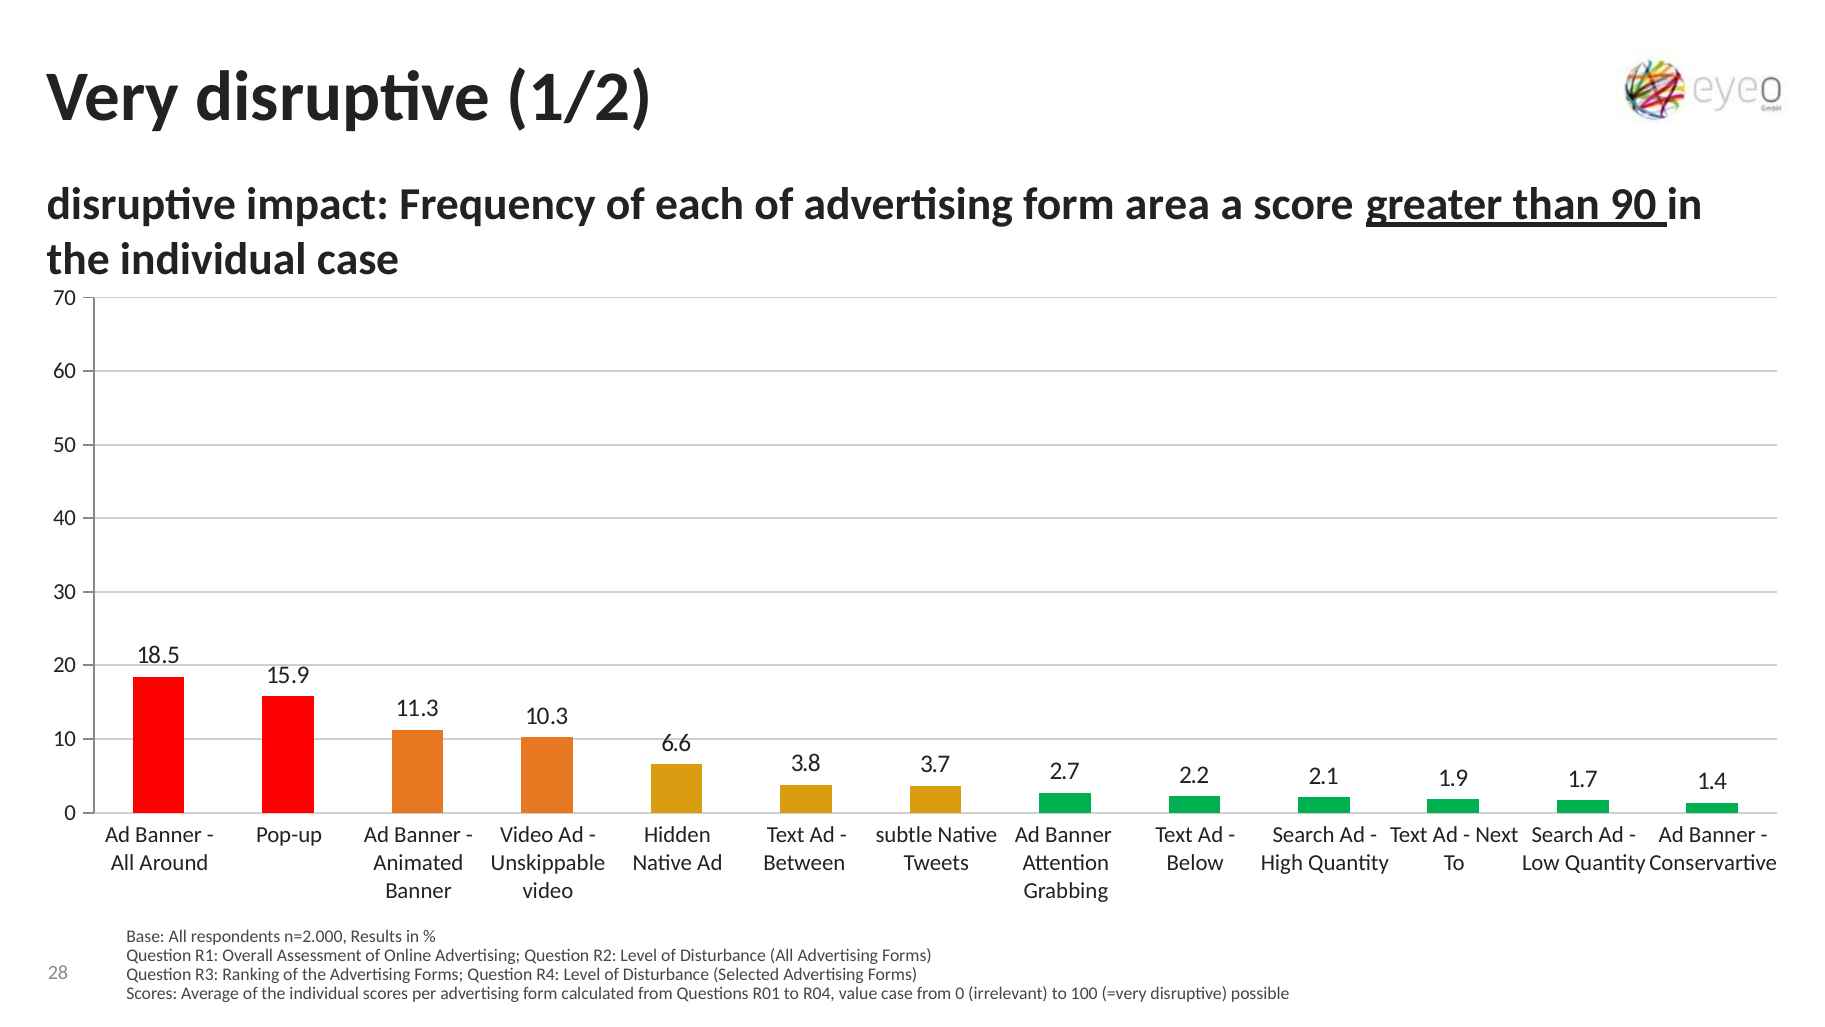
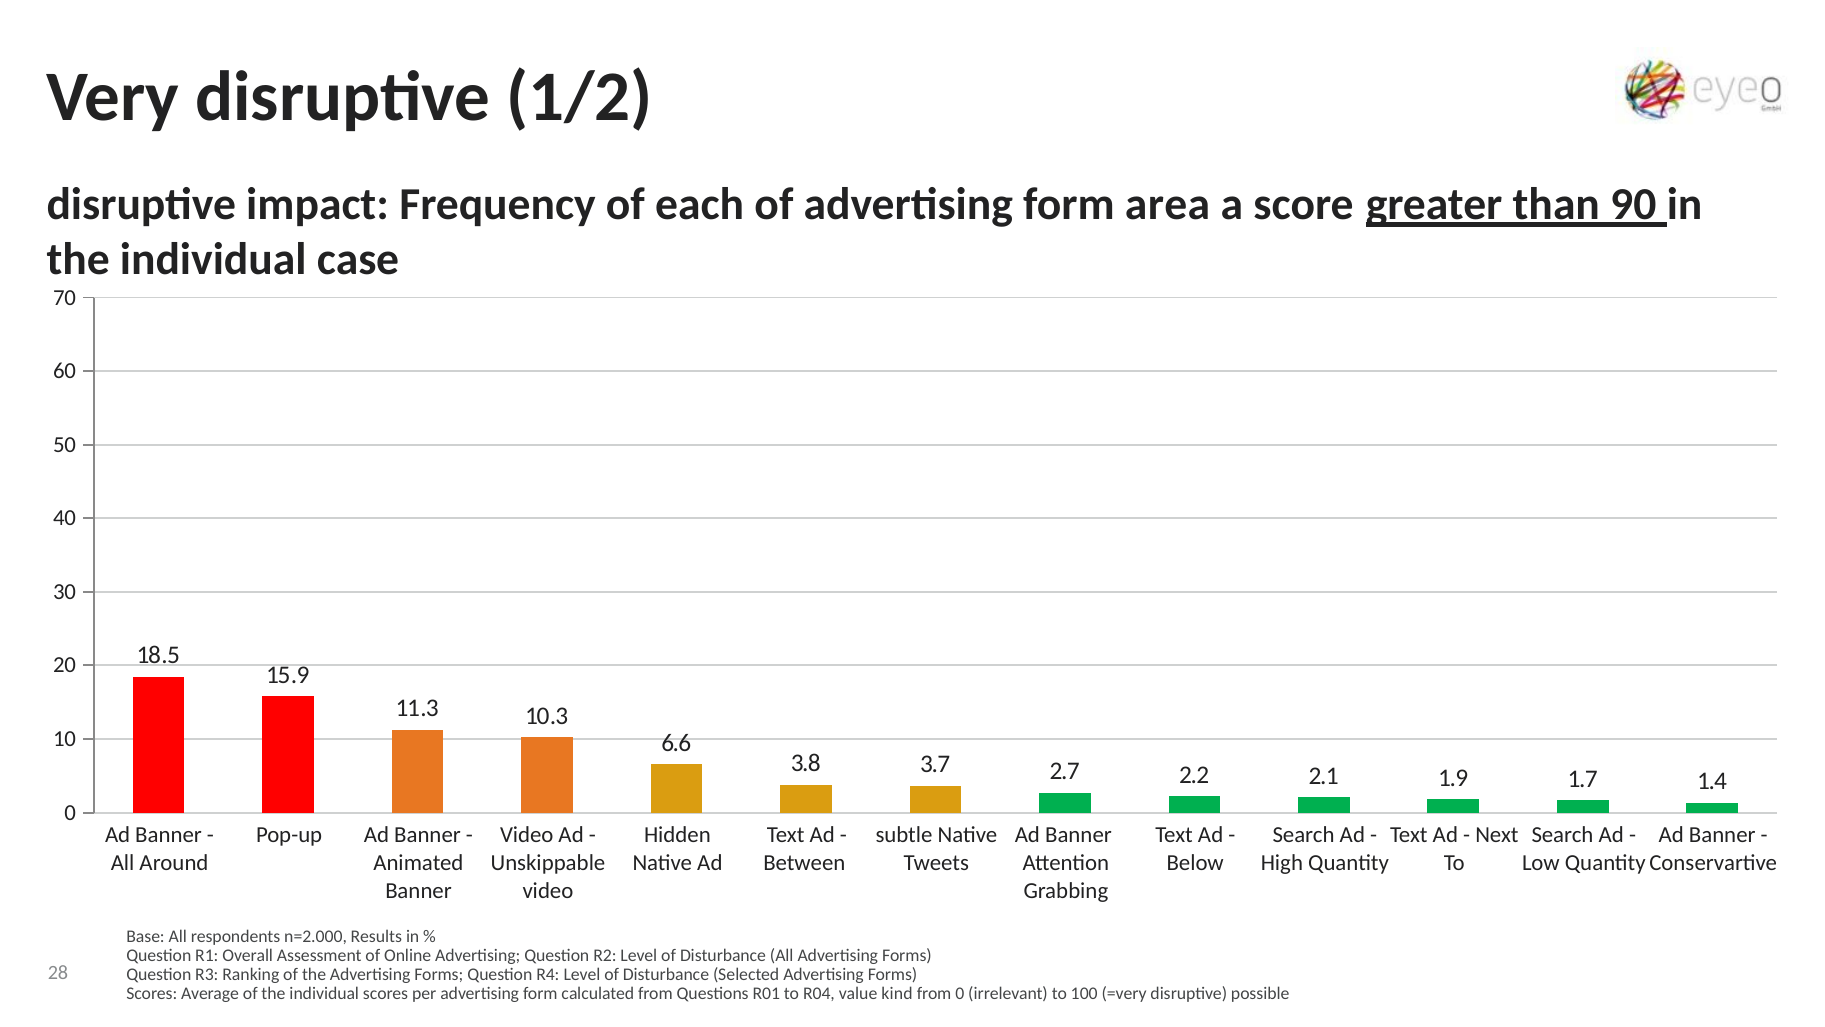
value case: case -> kind
